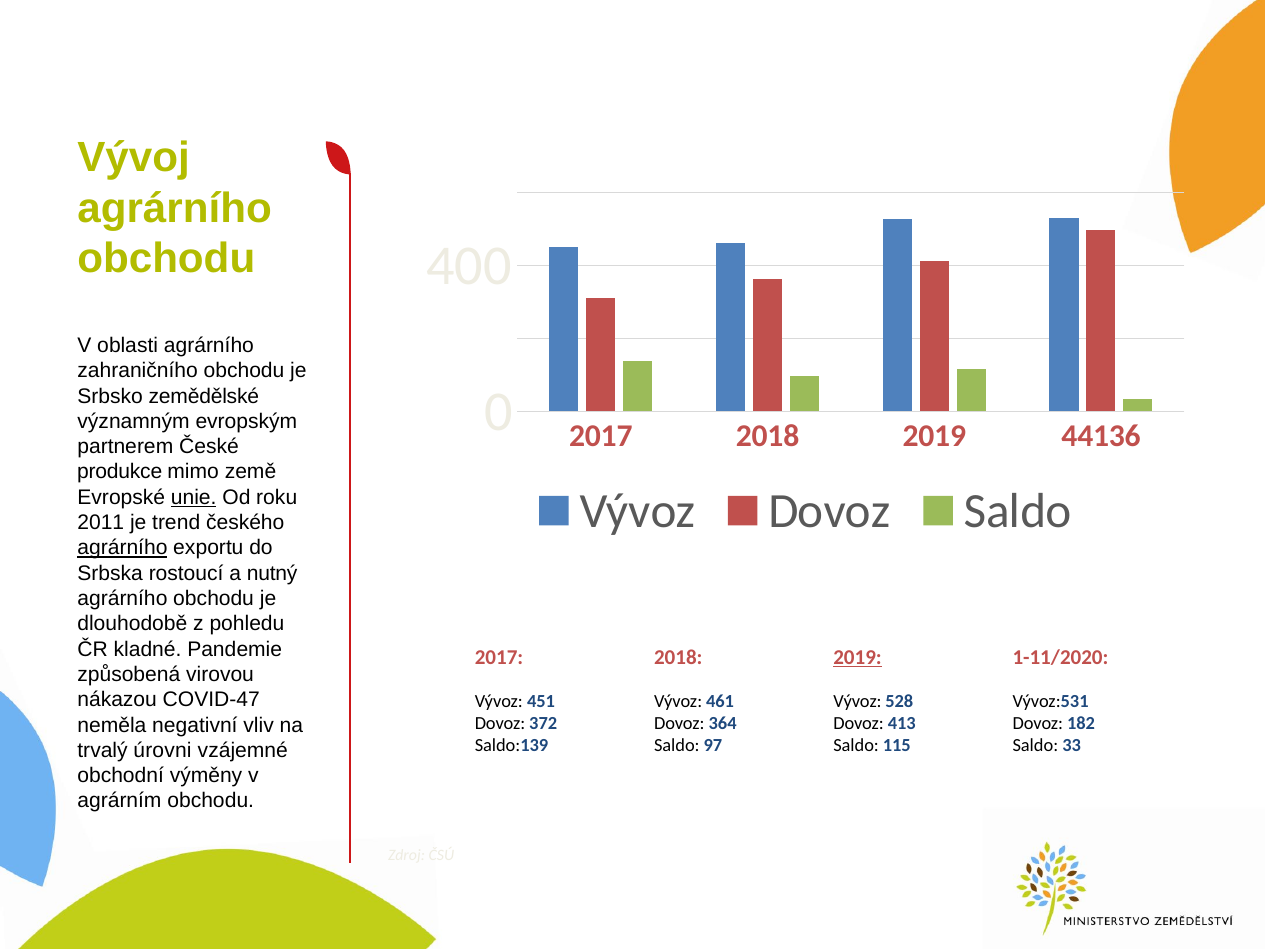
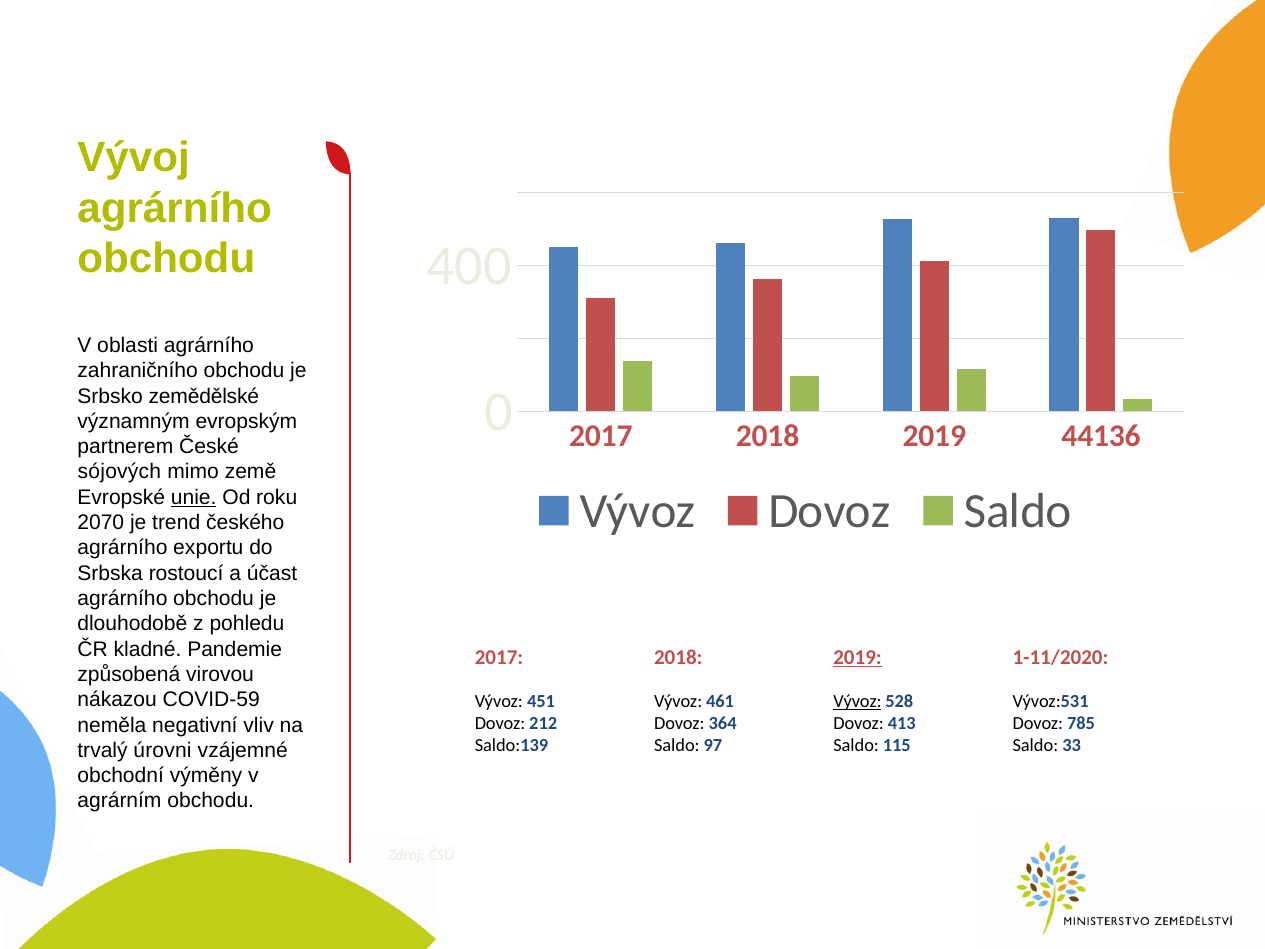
produkce: produkce -> sójových
2011: 2011 -> 2070
agrárního at (122, 548) underline: present -> none
nutný: nutný -> účast
COVID-47: COVID-47 -> COVID-59
Vývoz at (857, 701) underline: none -> present
372: 372 -> 212
182: 182 -> 785
